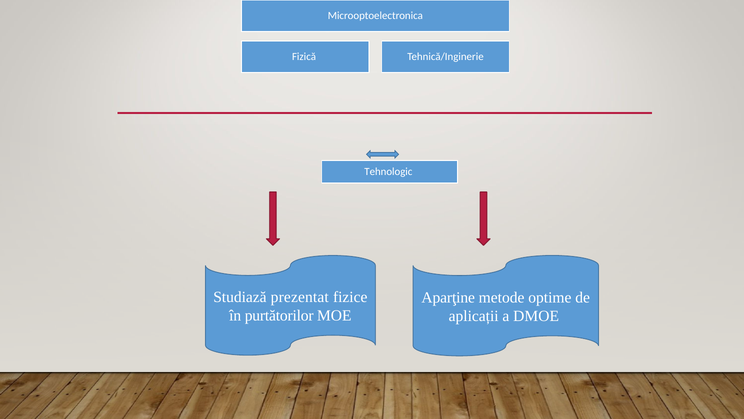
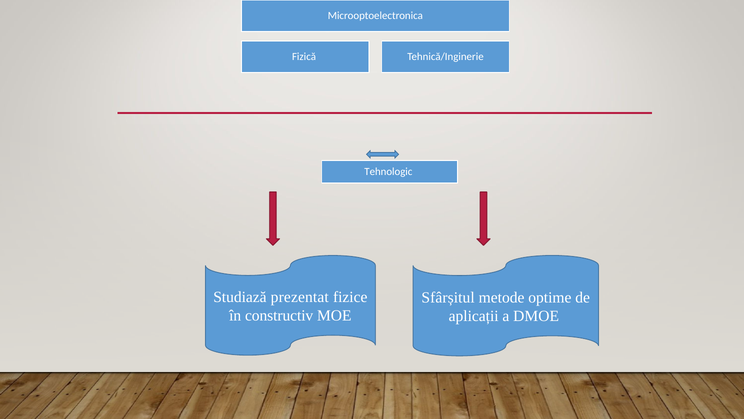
Aparţine: Aparţine -> Sfârșitul
purtătorilor: purtătorilor -> constructiv
